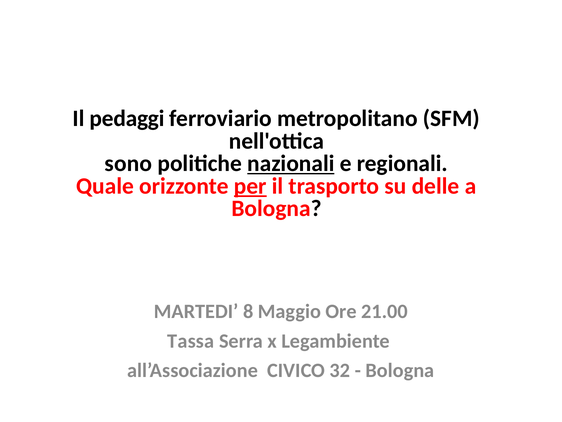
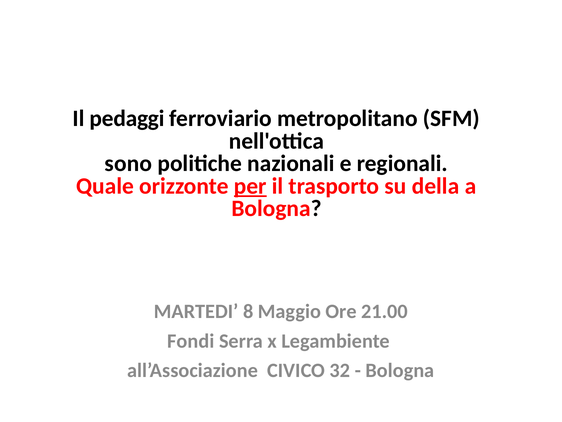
nazionali underline: present -> none
delle: delle -> della
Tassa: Tassa -> Fondi
